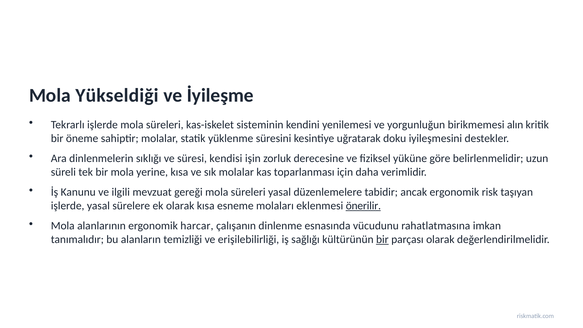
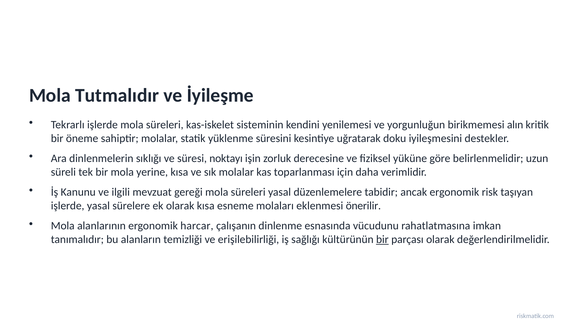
Yükseldiği: Yükseldiği -> Tutmalıdır
kendisi: kendisi -> noktayı
önerilir underline: present -> none
